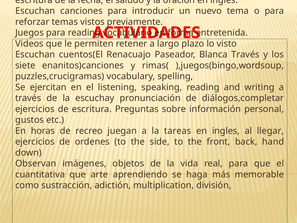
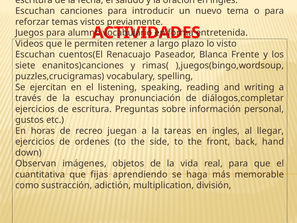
para reading: reading -> alumno
Blanca Través: Través -> Frente
arte: arte -> fijas
